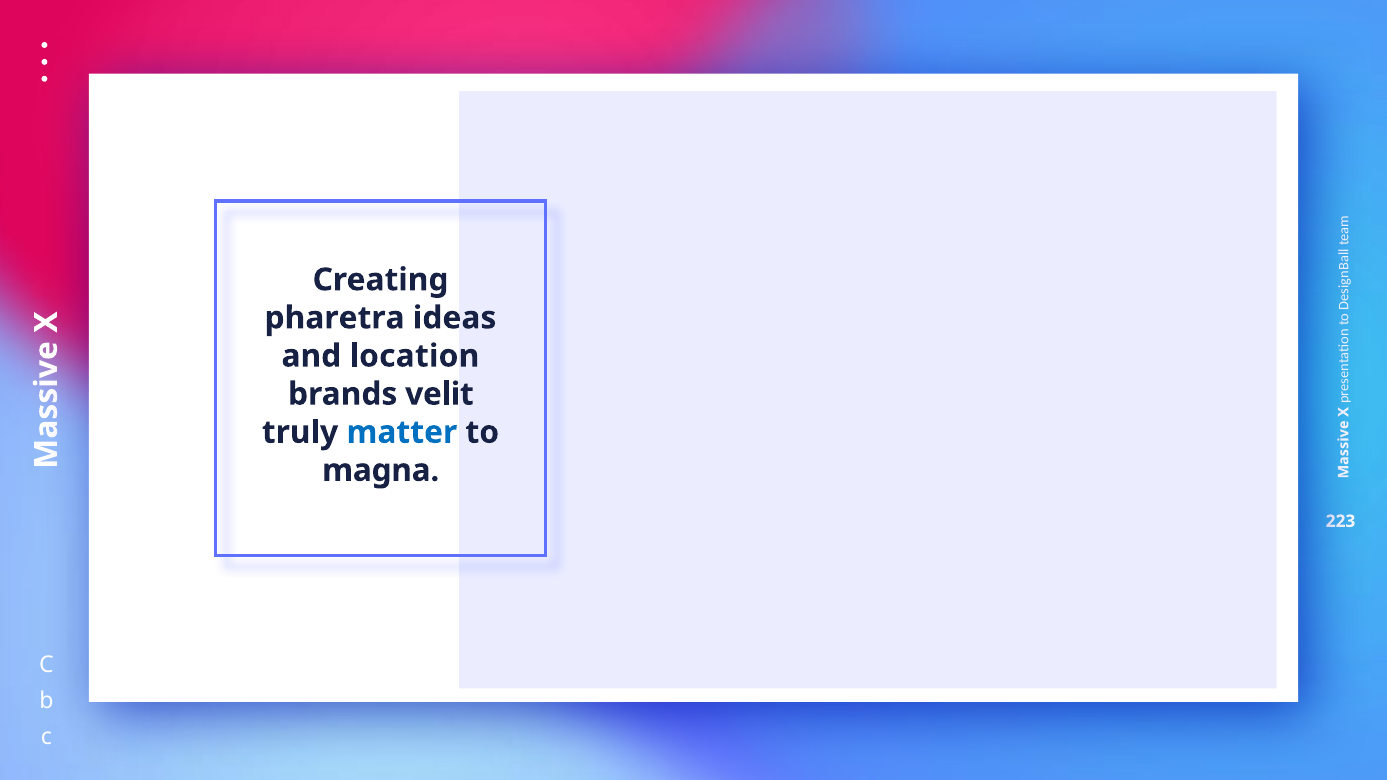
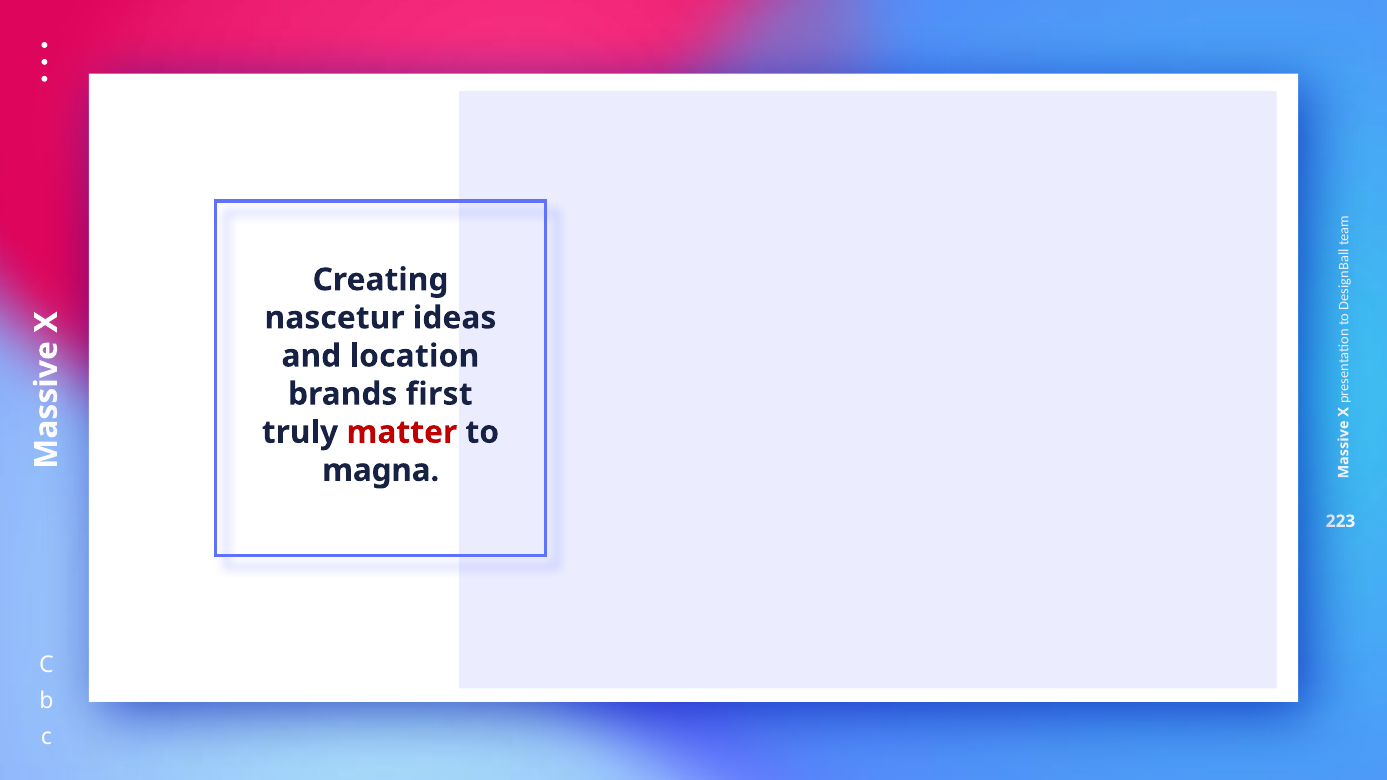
pharetra: pharetra -> nascetur
velit: velit -> first
matter colour: blue -> red
